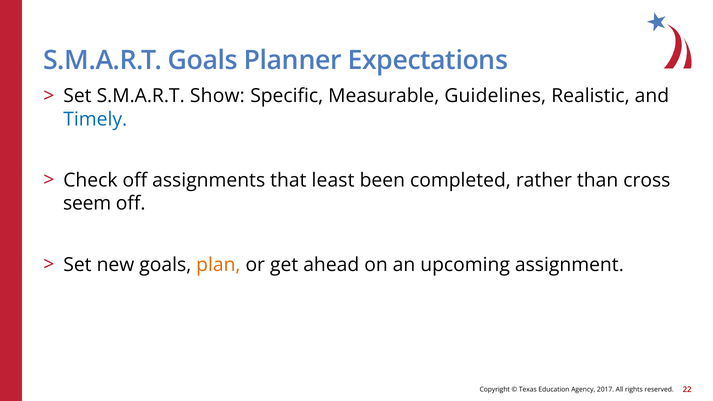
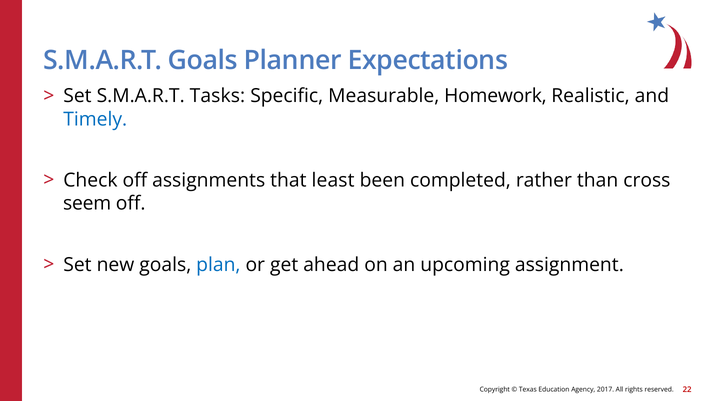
Show: Show -> Tasks
Guidelines: Guidelines -> Homework
plan colour: orange -> blue
